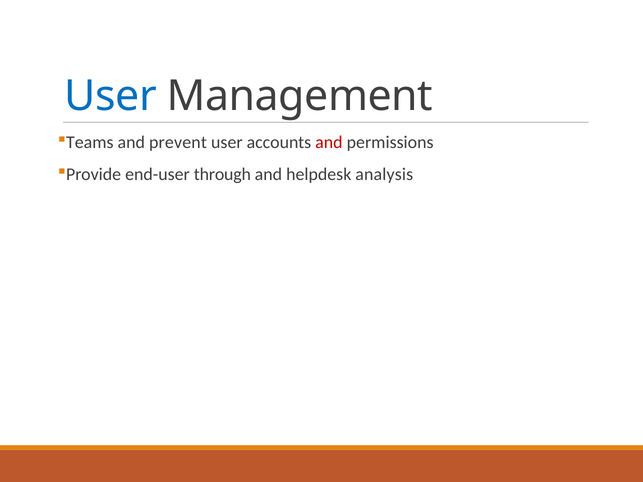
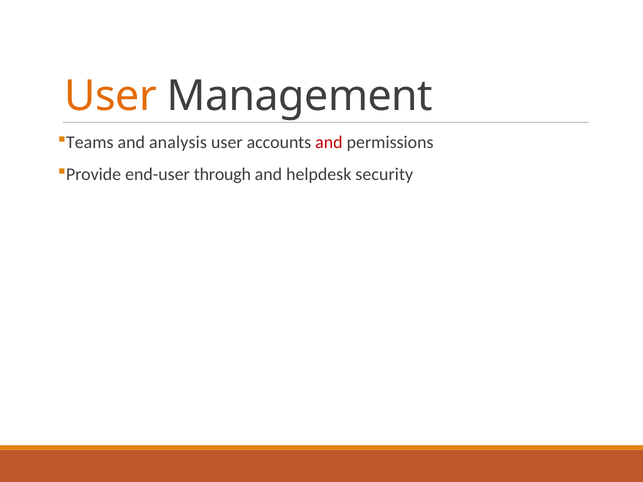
User at (111, 96) colour: blue -> orange
prevent: prevent -> analysis
analysis: analysis -> security
